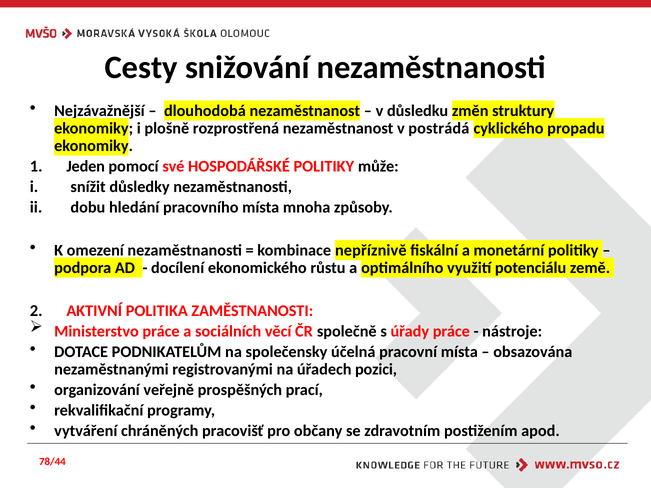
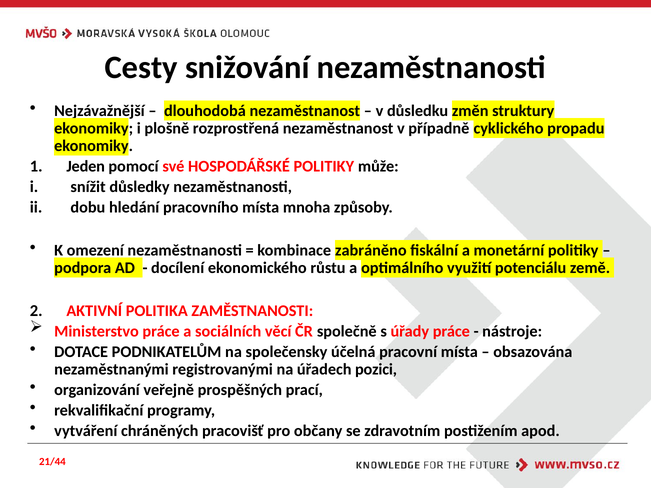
postrádá: postrádá -> případně
nepříznivě: nepříznivě -> zabráněno
78/44: 78/44 -> 21/44
